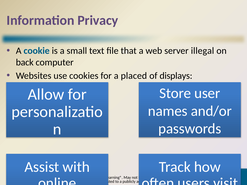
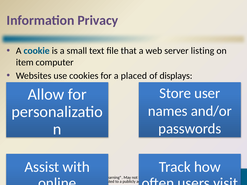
illegal: illegal -> listing
back: back -> item
